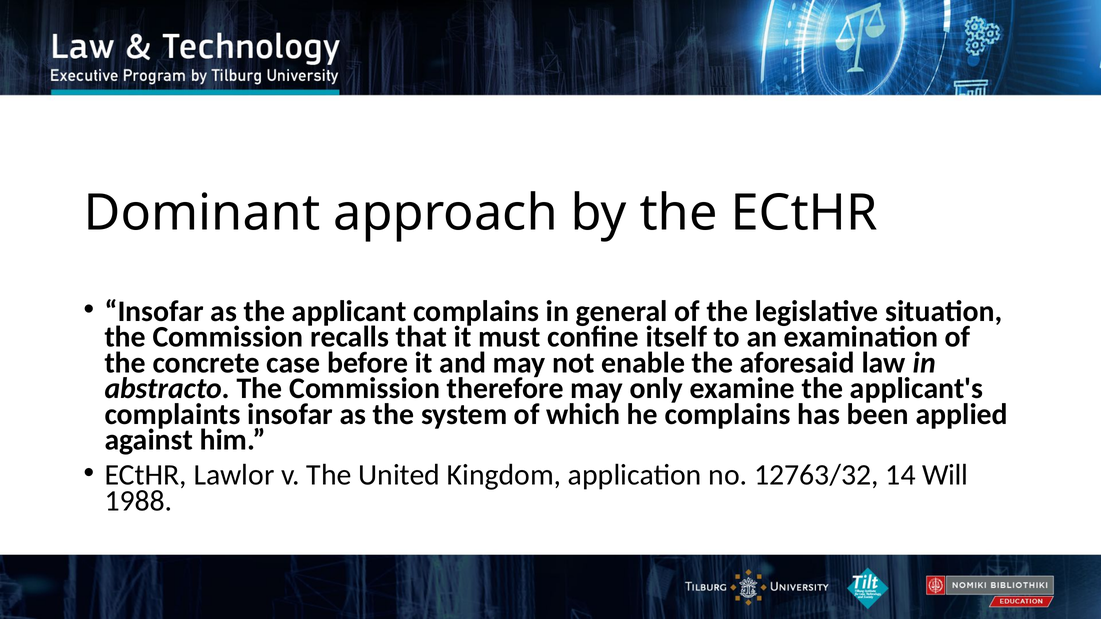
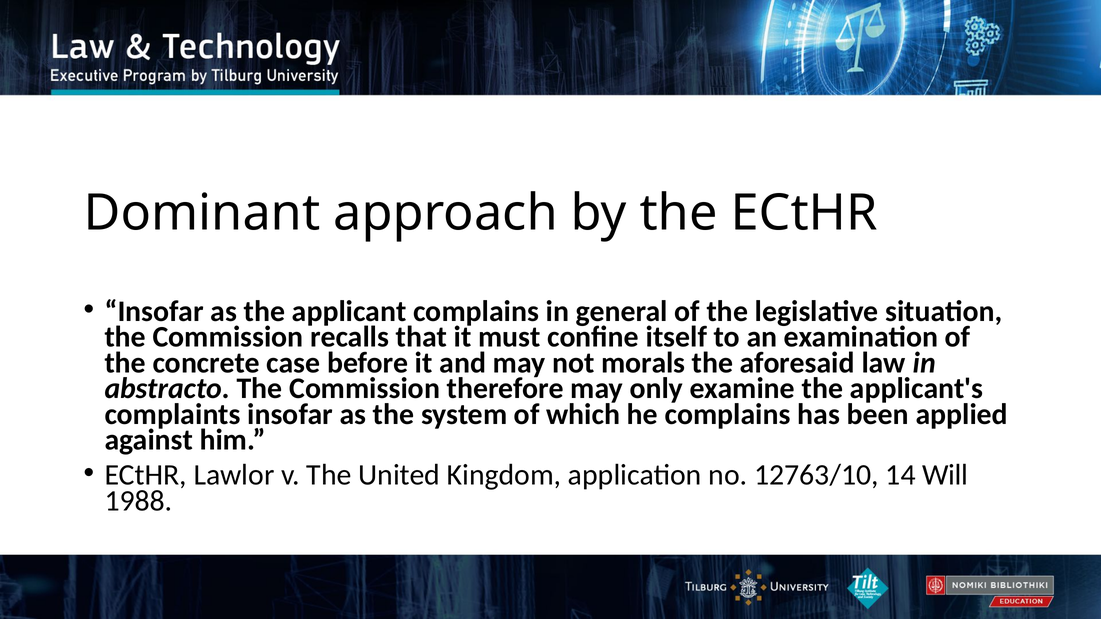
enable: enable -> morals
12763/32: 12763/32 -> 12763/10
